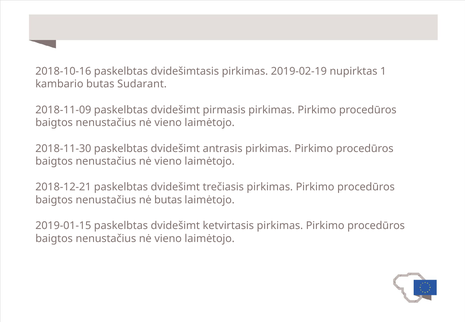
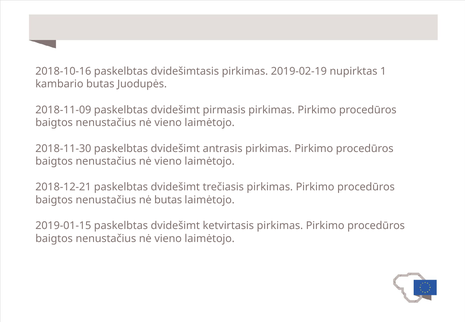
Sudarant: Sudarant -> Juodupės
